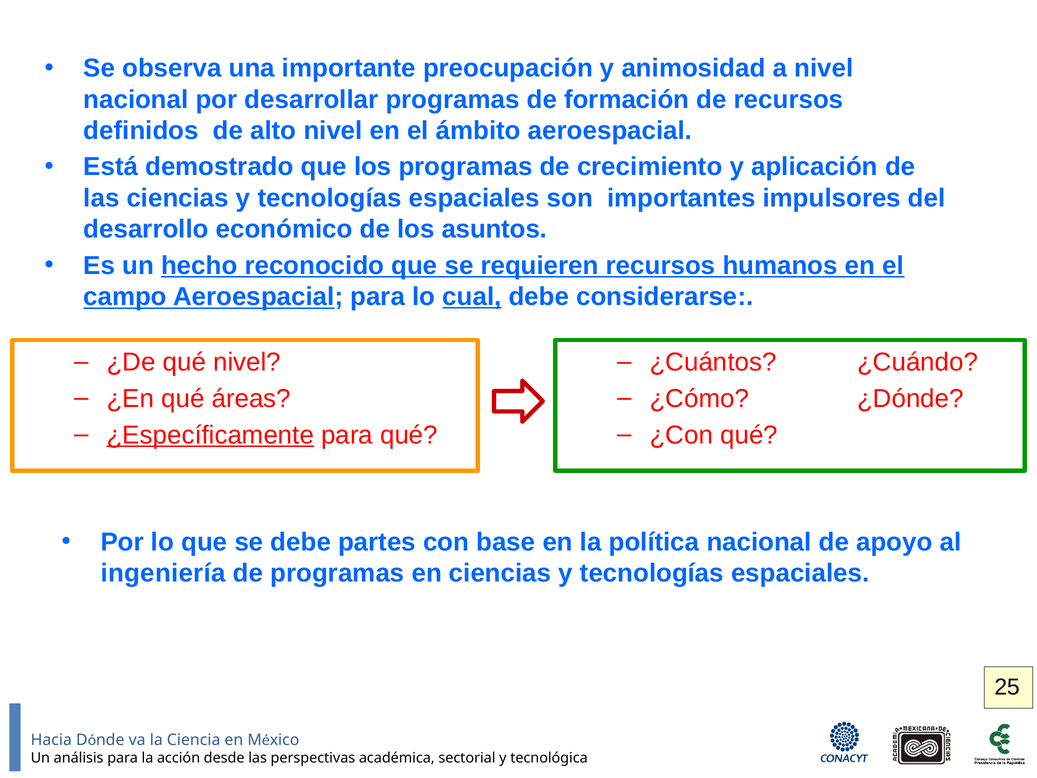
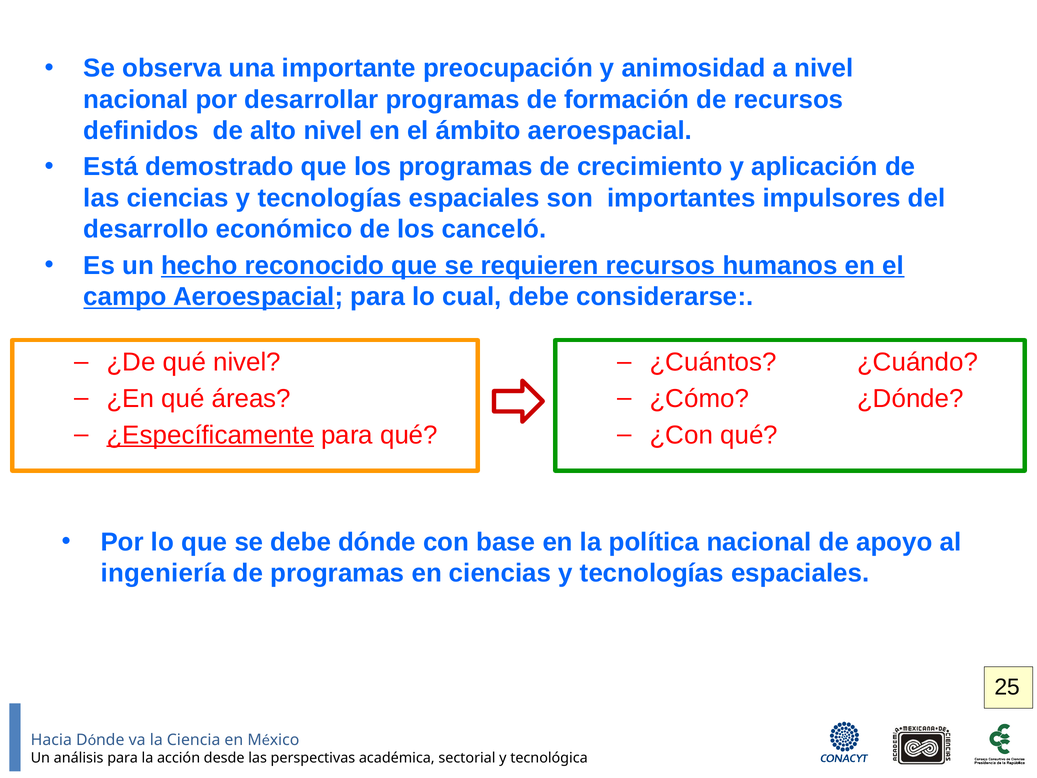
asuntos: asuntos -> canceló
cual underline: present -> none
debe partes: partes -> dónde
